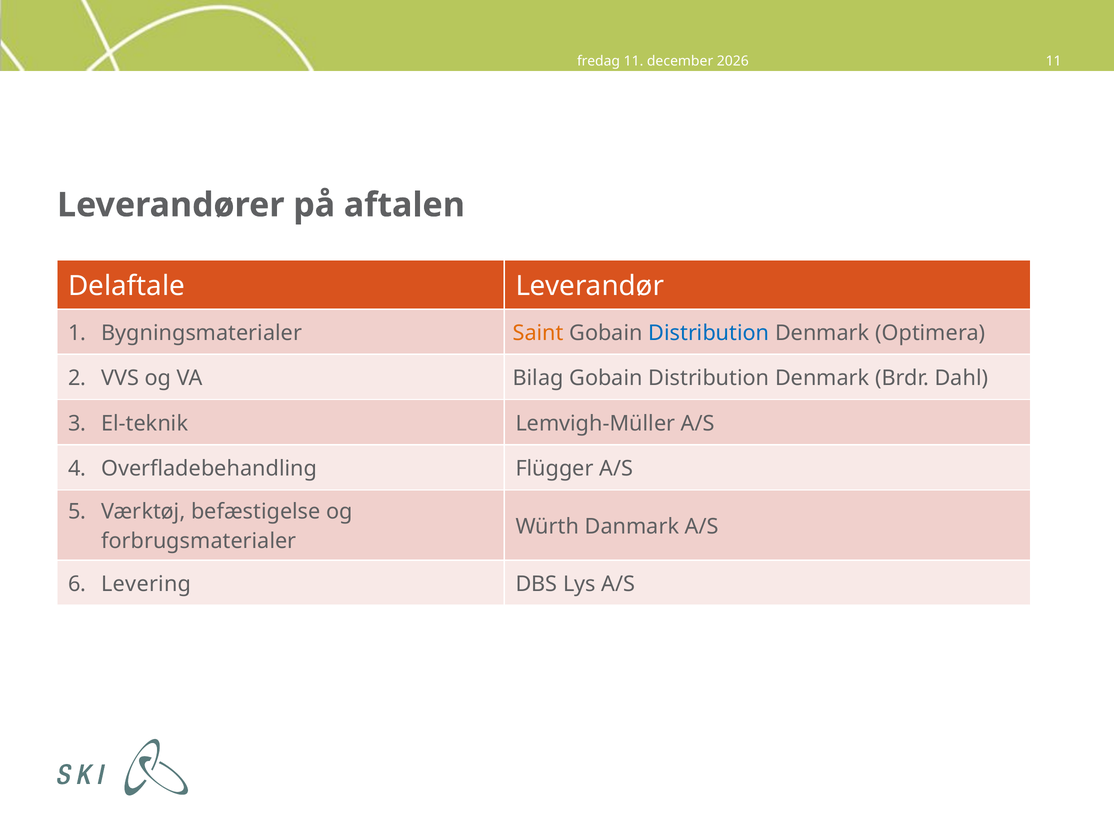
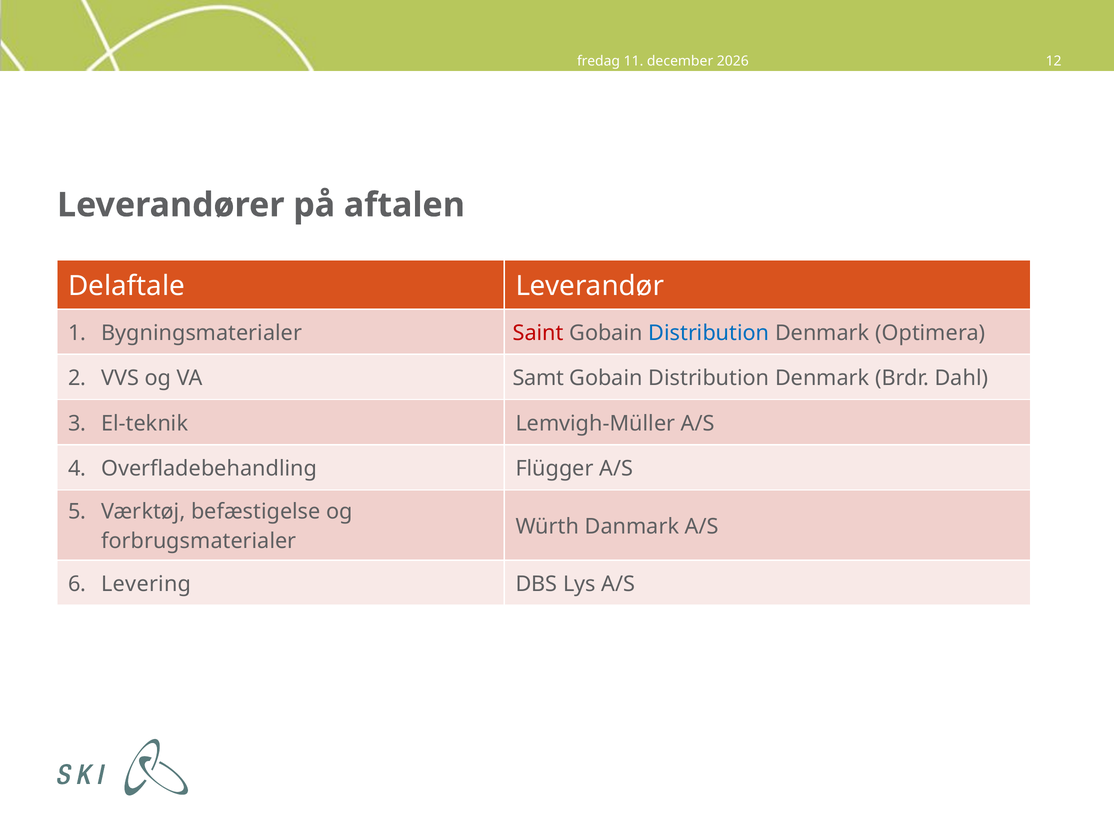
11 at (1054, 61): 11 -> 12
Saint colour: orange -> red
Bilag: Bilag -> Samt
